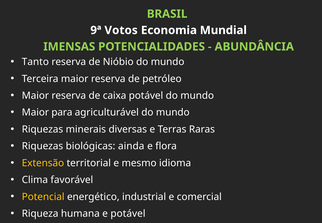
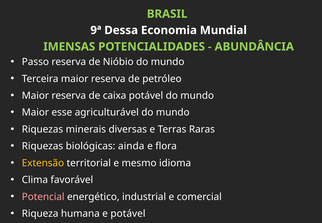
Votos: Votos -> Dessa
Tanto: Tanto -> Passo
para: para -> esse
Potencial colour: yellow -> pink
